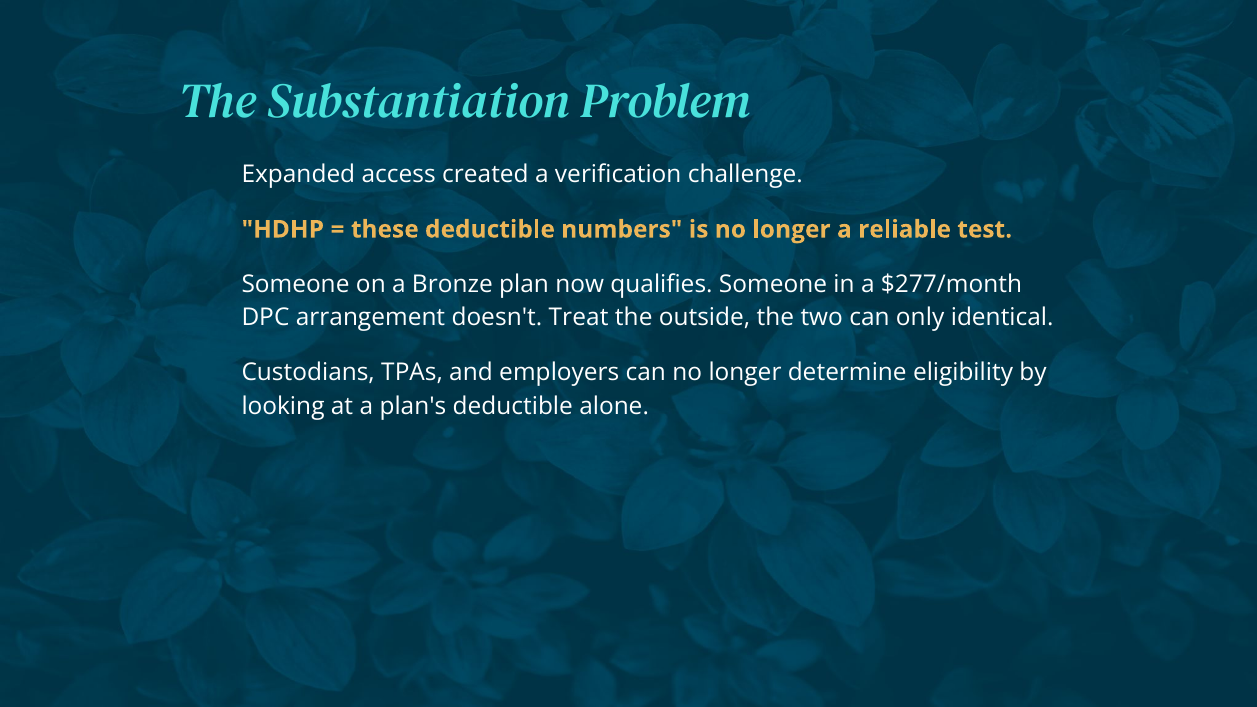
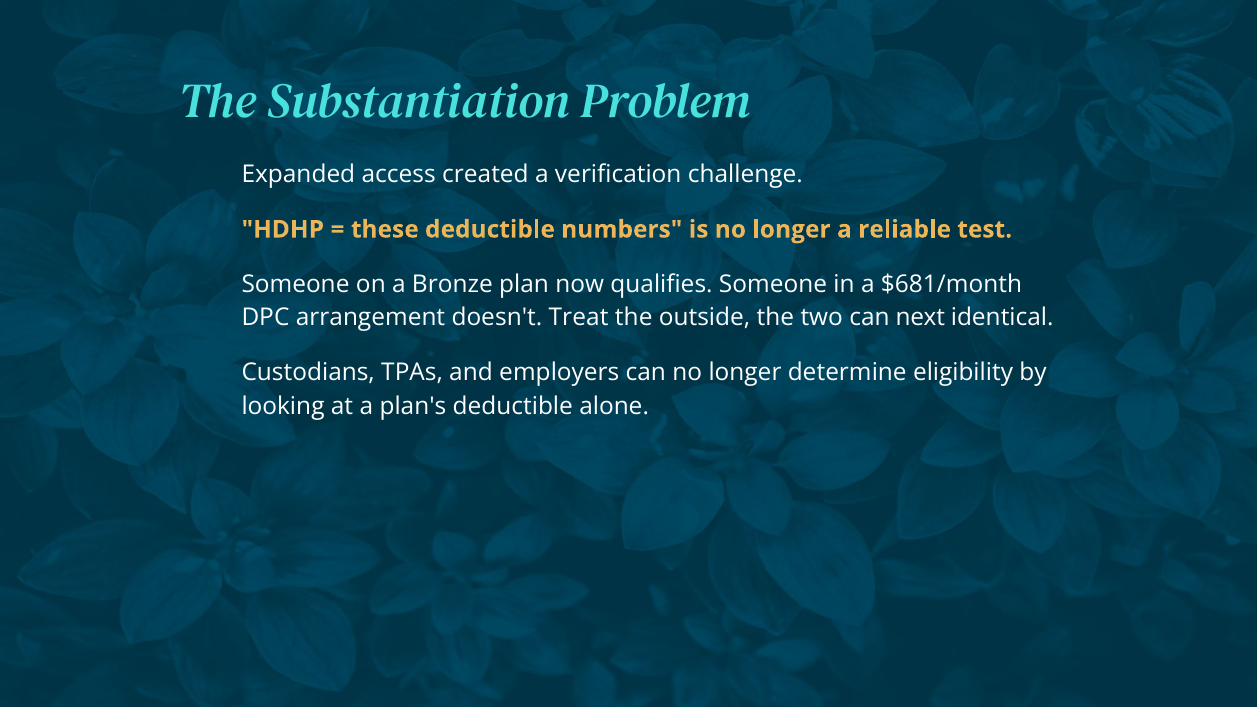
$277/month: $277/month -> $681/month
only: only -> next
